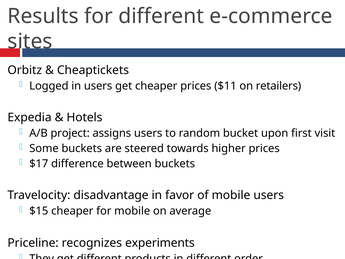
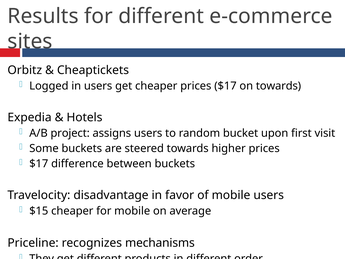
prices $11: $11 -> $17
on retailers: retailers -> towards
experiments: experiments -> mechanisms
